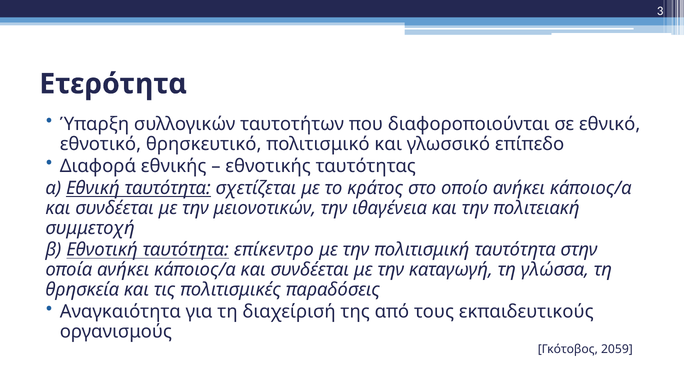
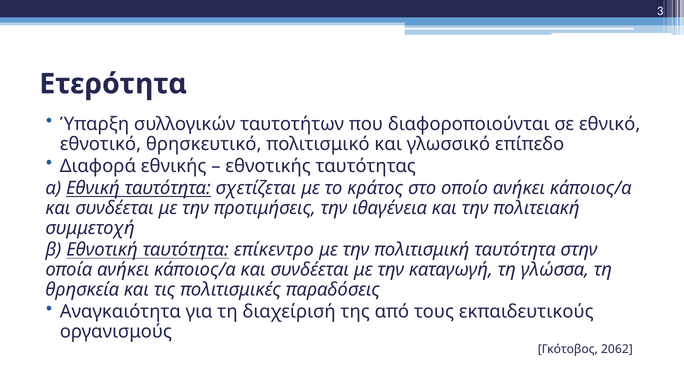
μειονοτικών: μειονοτικών -> προτιμήσεις
2059: 2059 -> 2062
